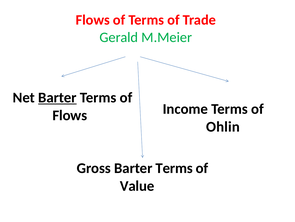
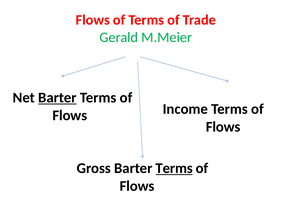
Ohlin at (223, 126): Ohlin -> Flows
Terms at (174, 168) underline: none -> present
Value at (137, 185): Value -> Flows
